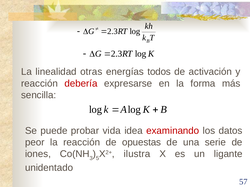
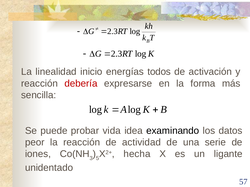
otras: otras -> inicio
examinando colour: red -> black
opuestas: opuestas -> actividad
ilustra: ilustra -> hecha
